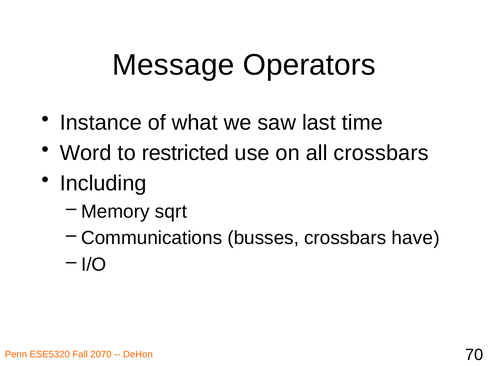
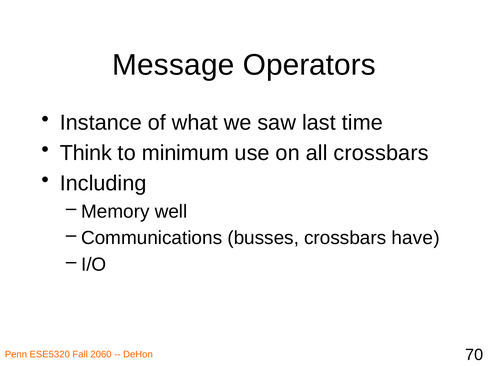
Word: Word -> Think
restricted: restricted -> minimum
sqrt: sqrt -> well
2070: 2070 -> 2060
